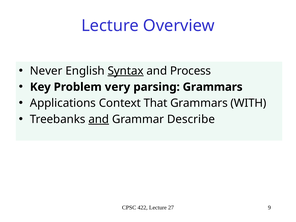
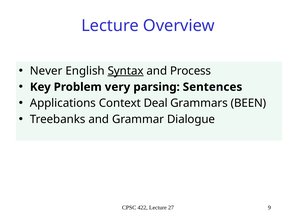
parsing Grammars: Grammars -> Sentences
That: That -> Deal
WITH: WITH -> BEEN
and at (99, 119) underline: present -> none
Describe: Describe -> Dialogue
